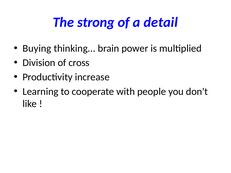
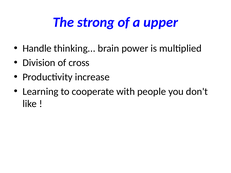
detail: detail -> upper
Buying: Buying -> Handle
